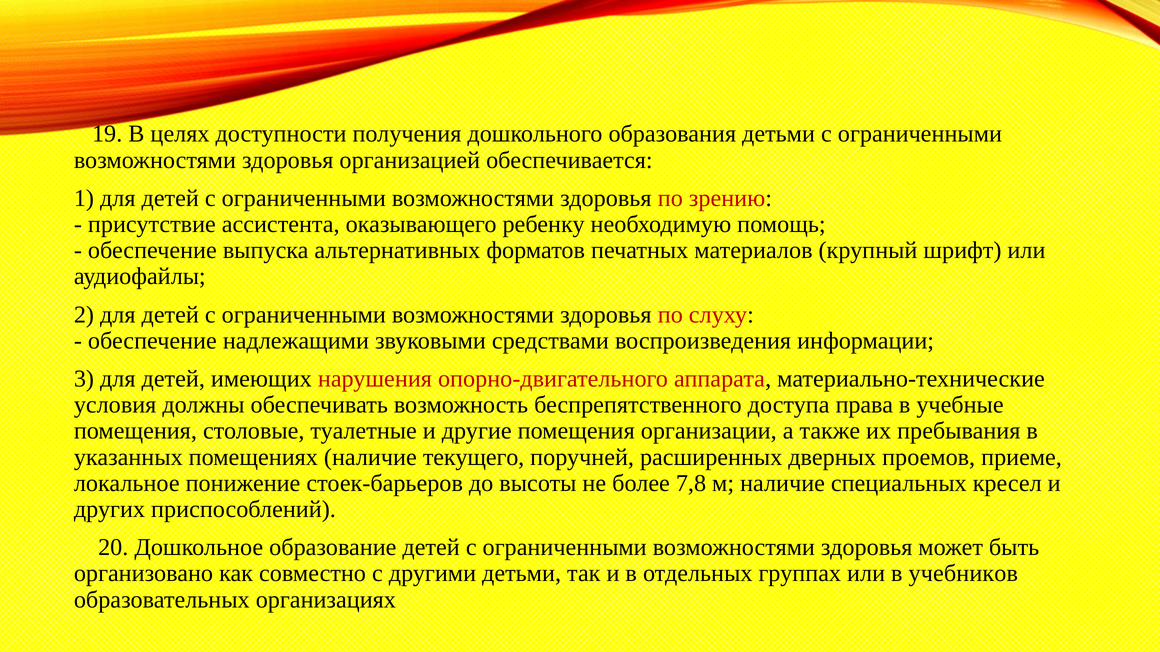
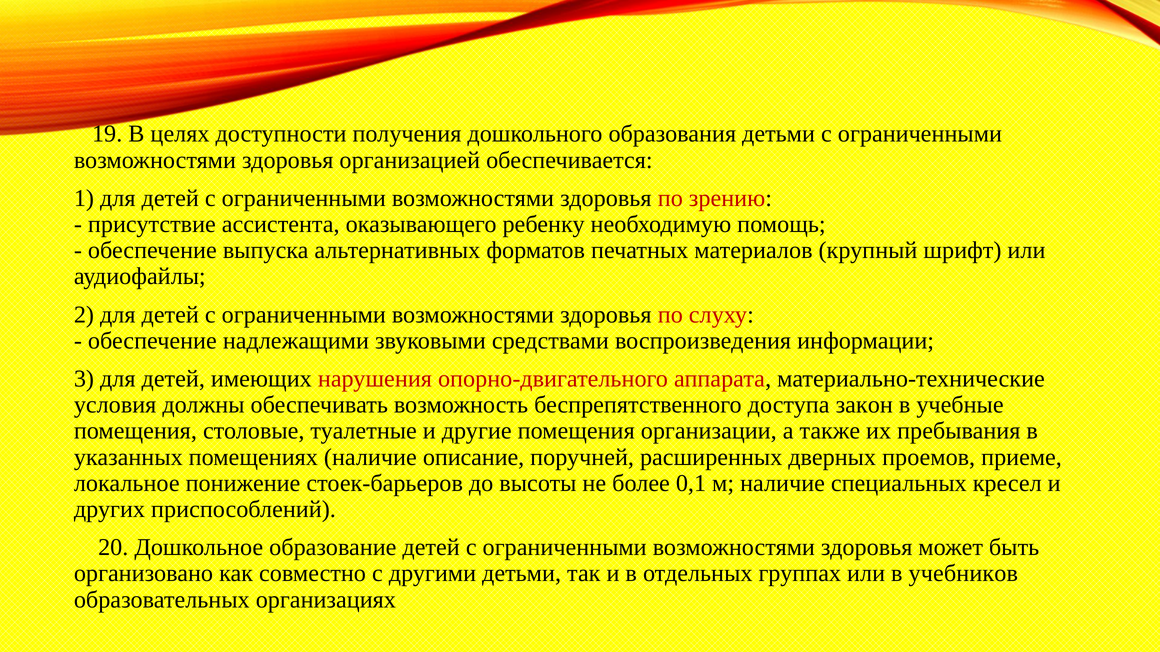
права: права -> закон
текущего: текущего -> описание
7,8: 7,8 -> 0,1
